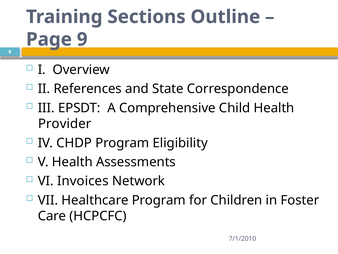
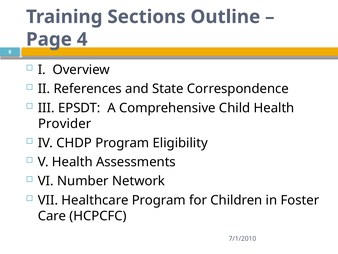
9: 9 -> 4
Invoices: Invoices -> Number
